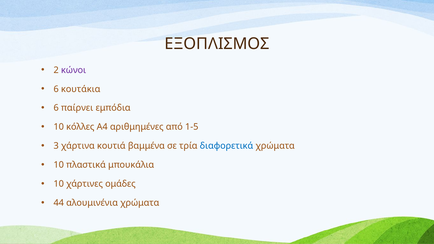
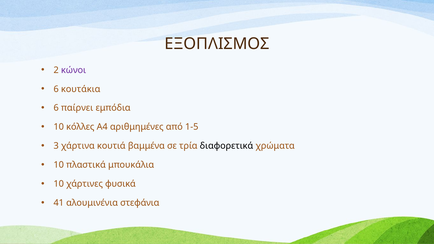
διαφορετικά colour: blue -> black
ομάδες: ομάδες -> φυσικά
44: 44 -> 41
αλουμινένια χρώματα: χρώματα -> στεφάνια
